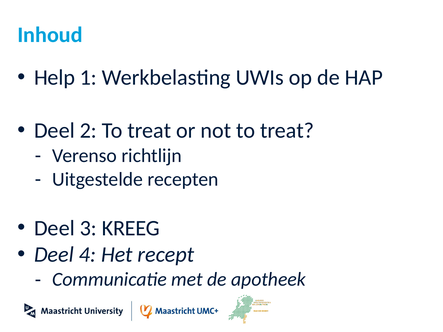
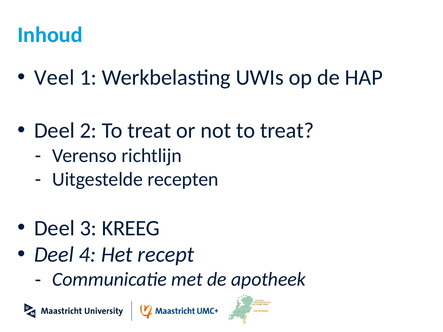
Help: Help -> Veel
